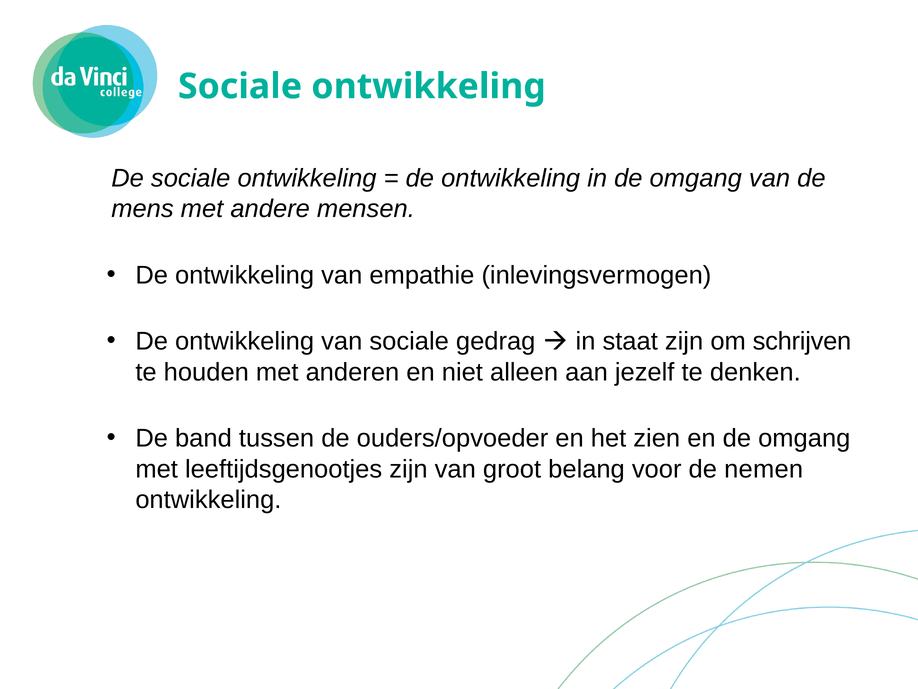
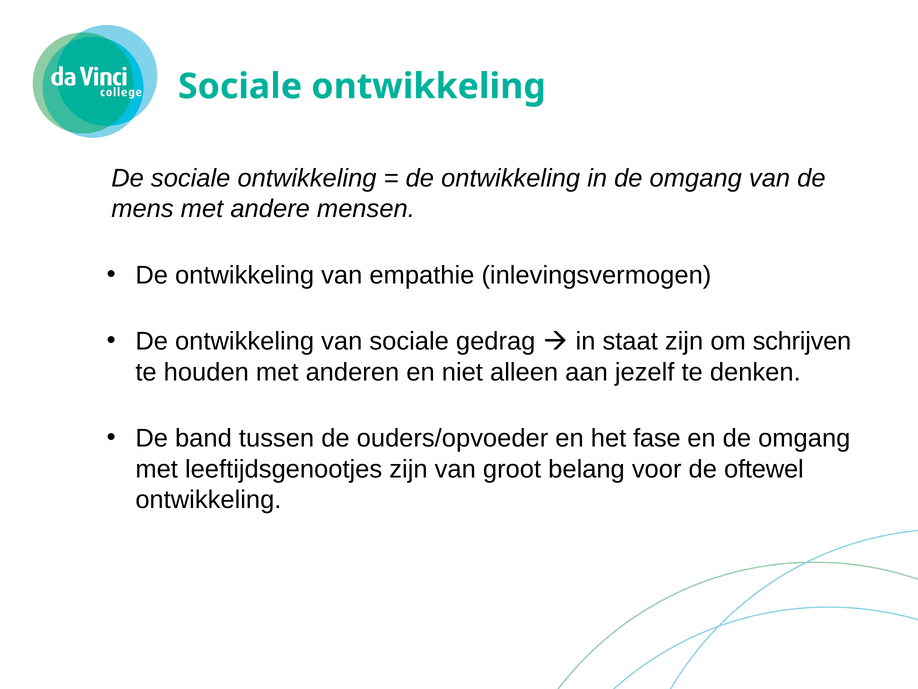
zien: zien -> fase
nemen: nemen -> oftewel
